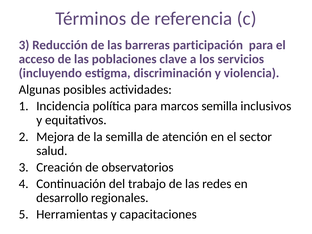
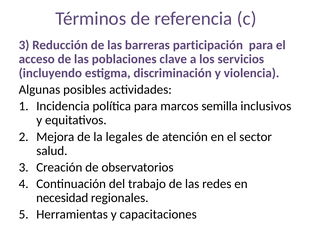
la semilla: semilla -> legales
desarrollo: desarrollo -> necesidad
